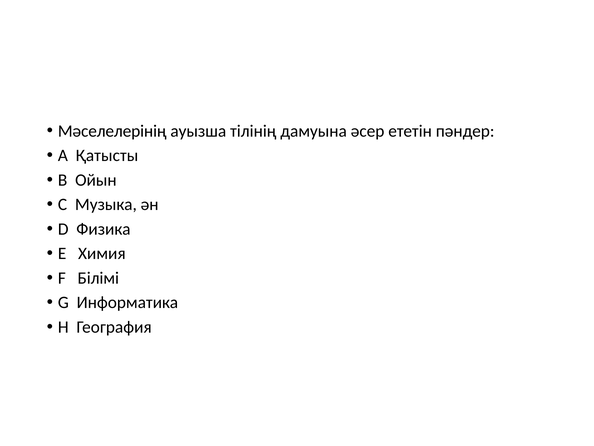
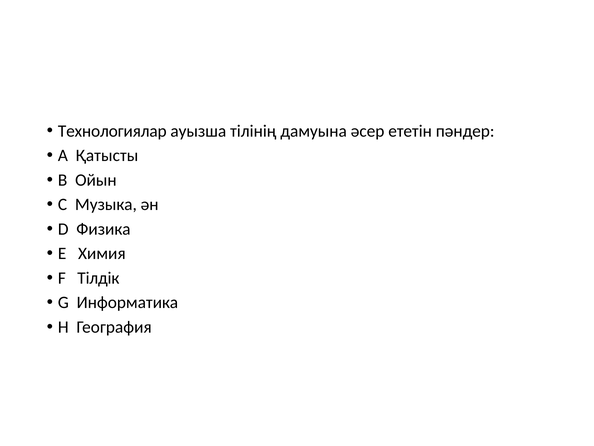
Мәселелерінің: Мәселелерінің -> Технологиялар
Білімі: Білімі -> Тілдік
